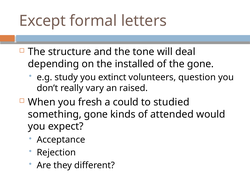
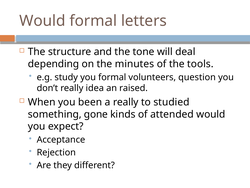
Except at (42, 21): Except -> Would
installed: installed -> minutes
the gone: gone -> tools
you extinct: extinct -> formal
vary: vary -> idea
fresh: fresh -> been
a could: could -> really
